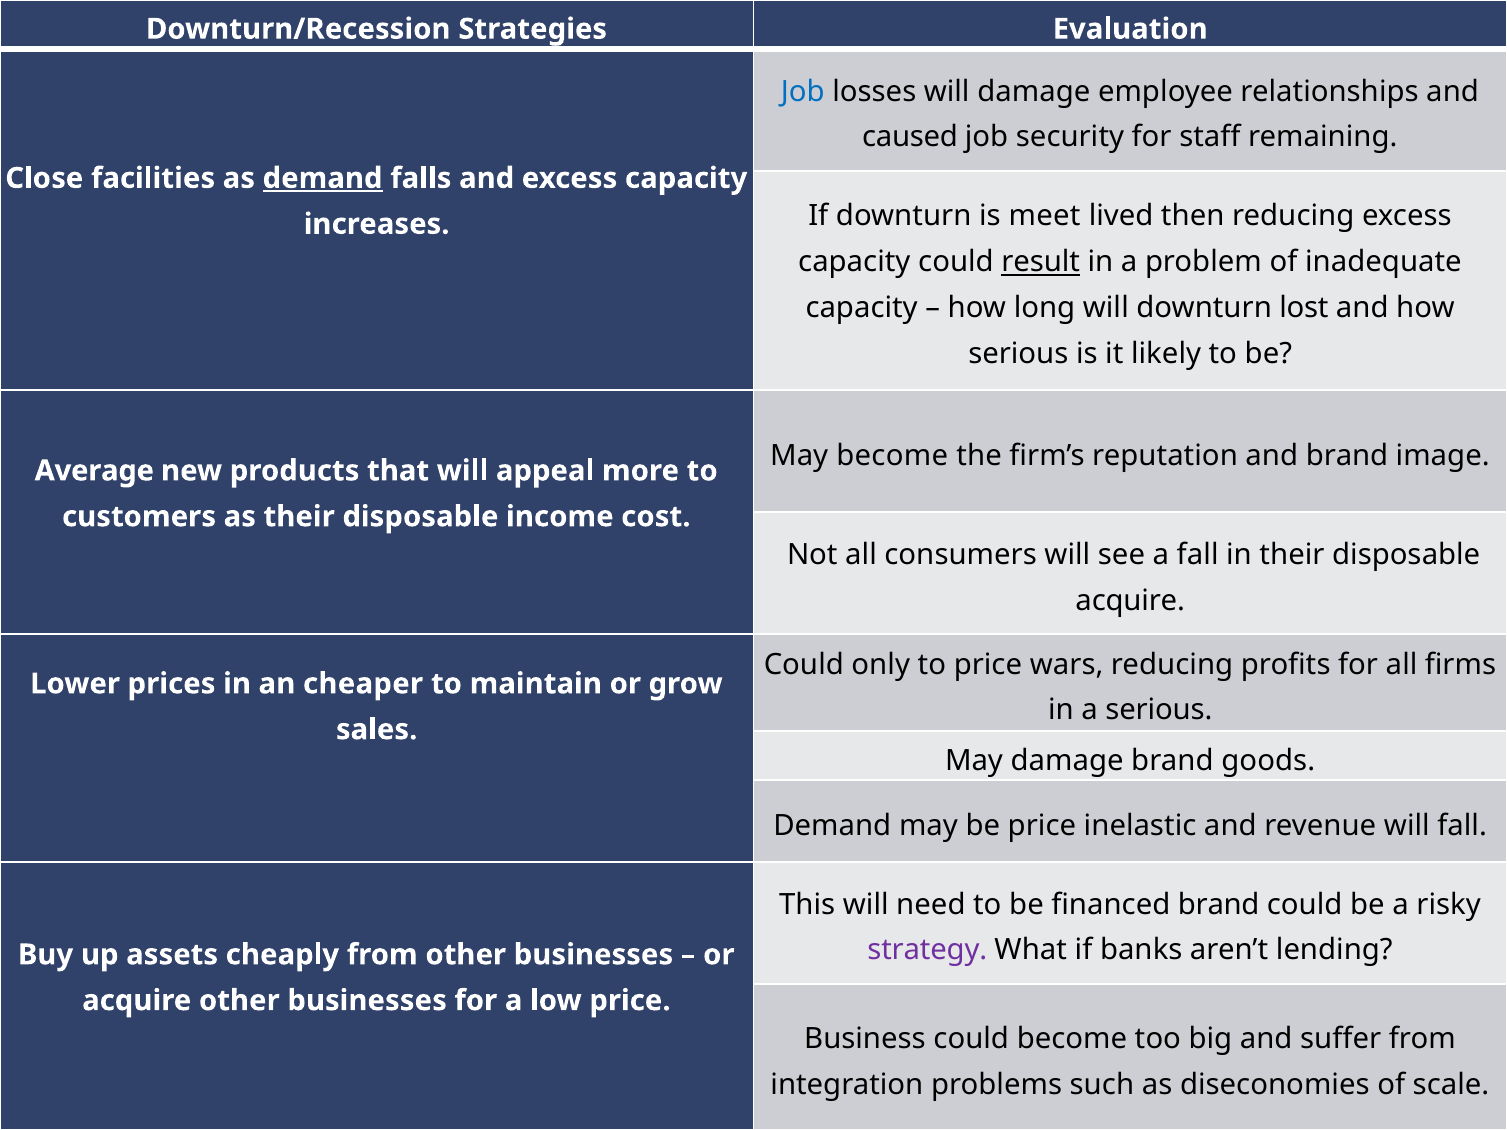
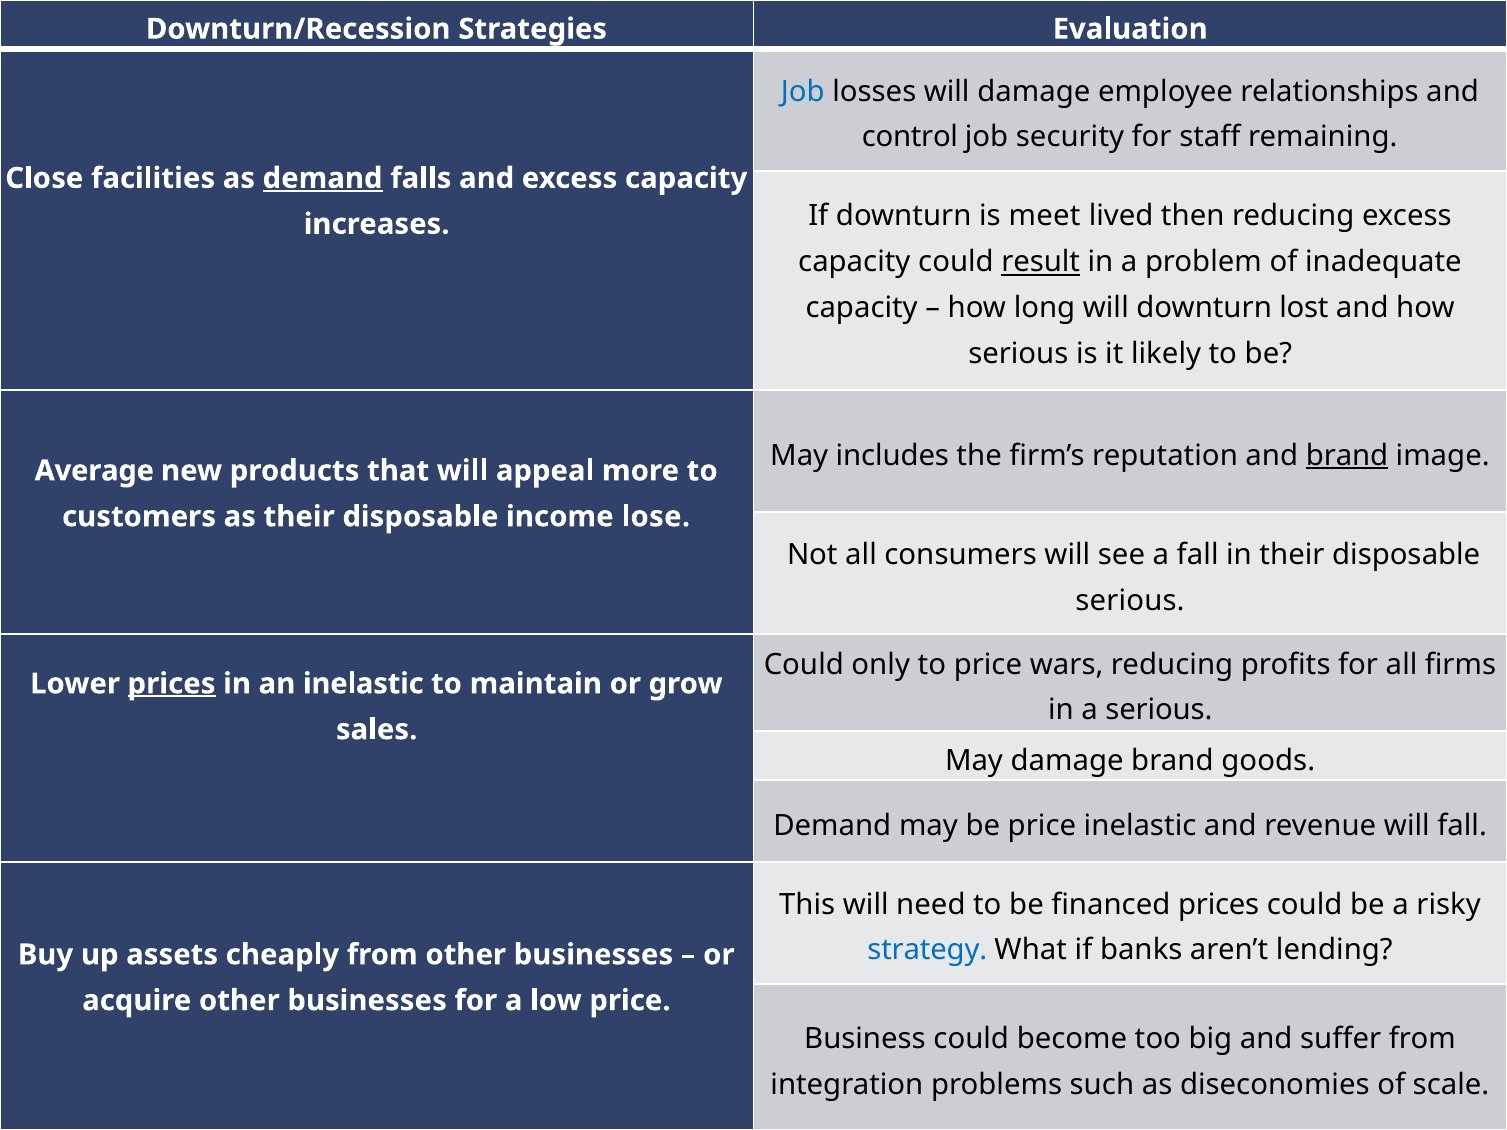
caused: caused -> control
May become: become -> includes
brand at (1347, 456) underline: none -> present
cost: cost -> lose
acquire at (1130, 601): acquire -> serious
prices at (172, 684) underline: none -> present
an cheaper: cheaper -> inelastic
financed brand: brand -> prices
strategy colour: purple -> blue
